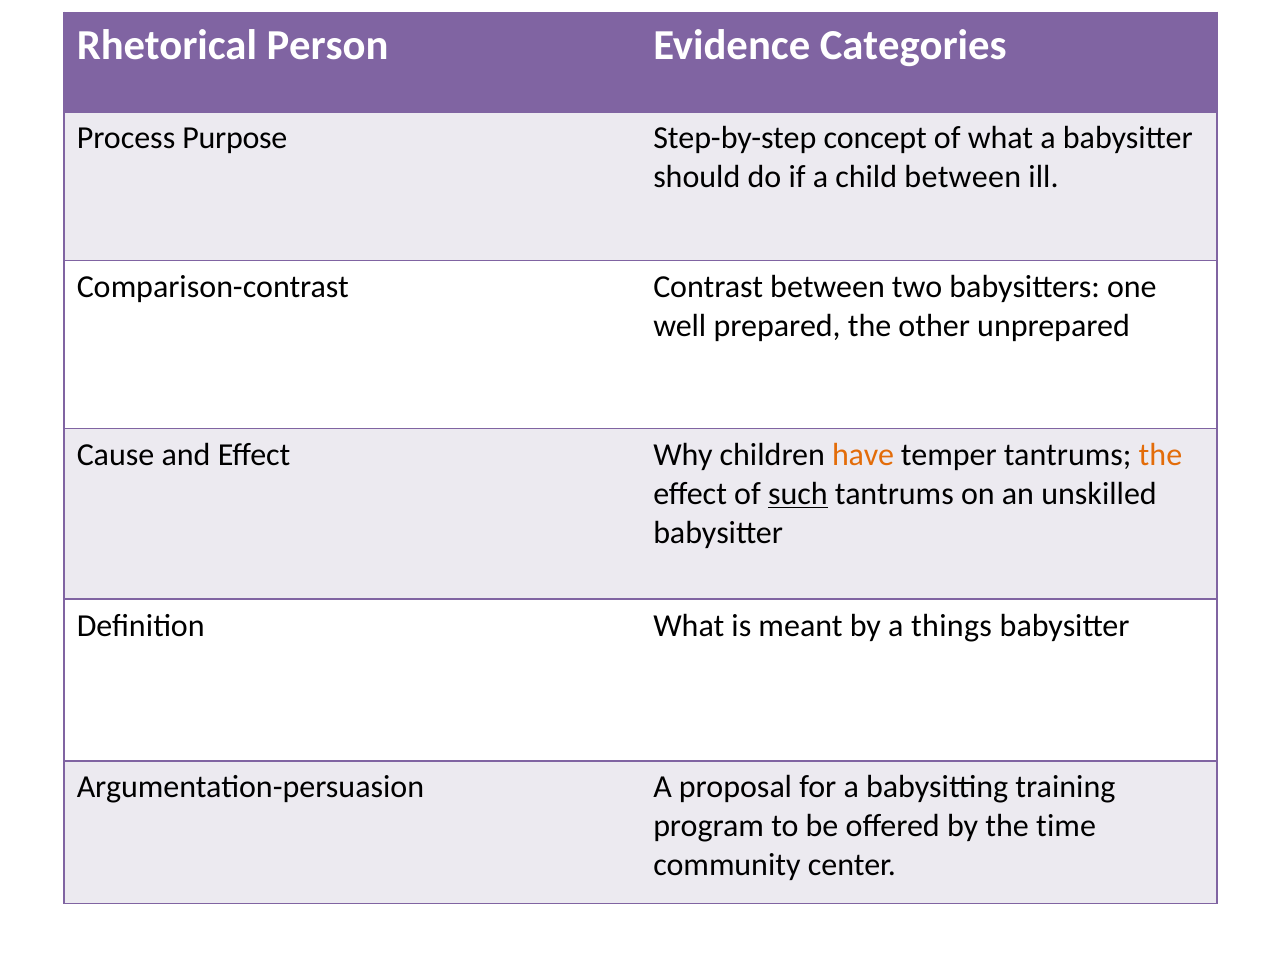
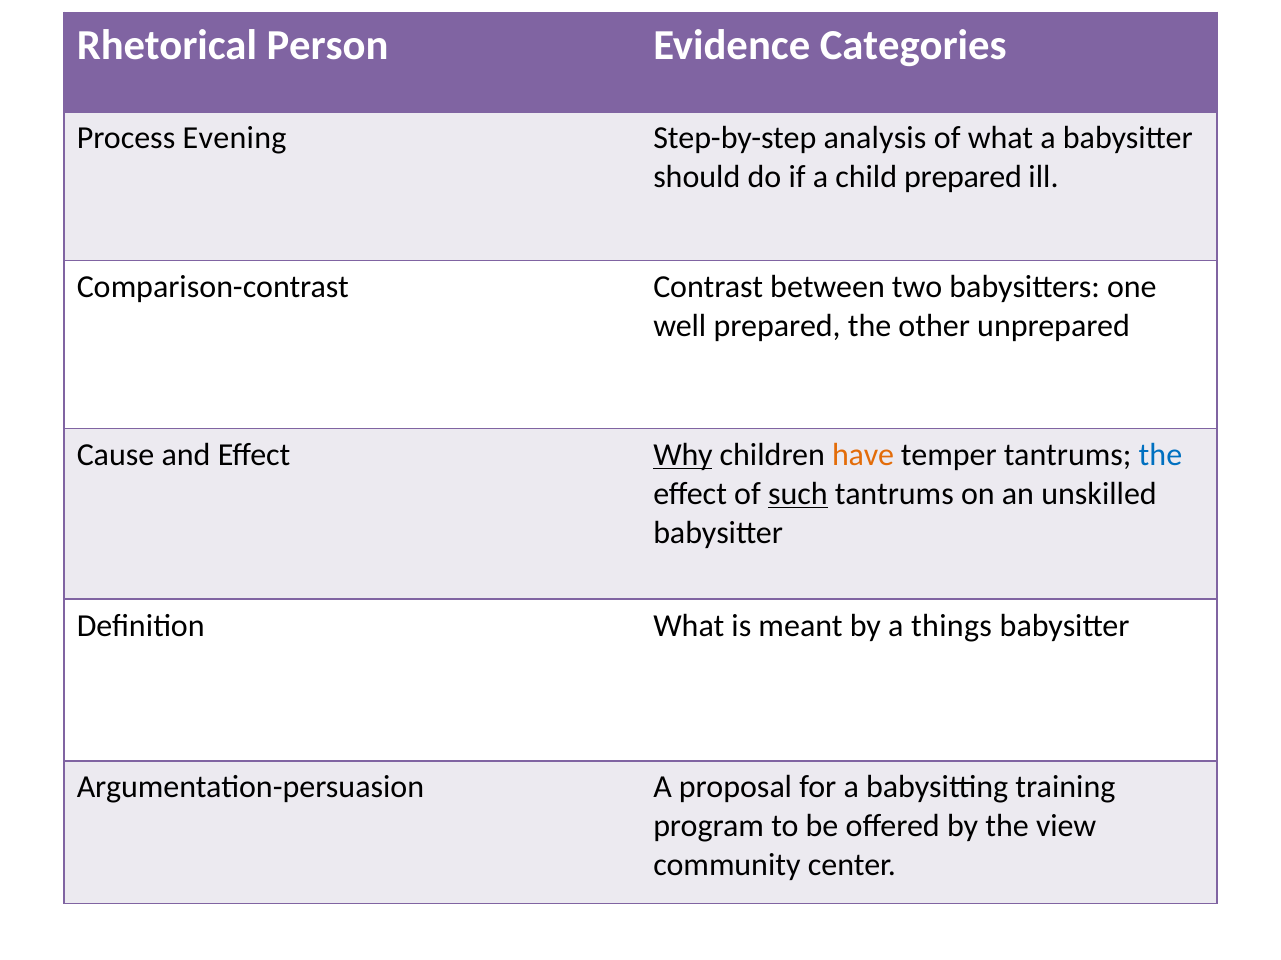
Purpose: Purpose -> Evening
concept: concept -> analysis
child between: between -> prepared
Why underline: none -> present
the at (1160, 455) colour: orange -> blue
time: time -> view
